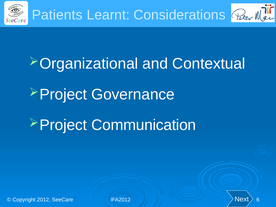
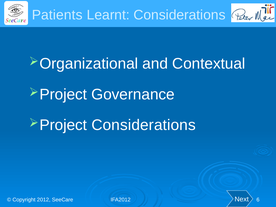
Communication at (144, 125): Communication -> Considerations
